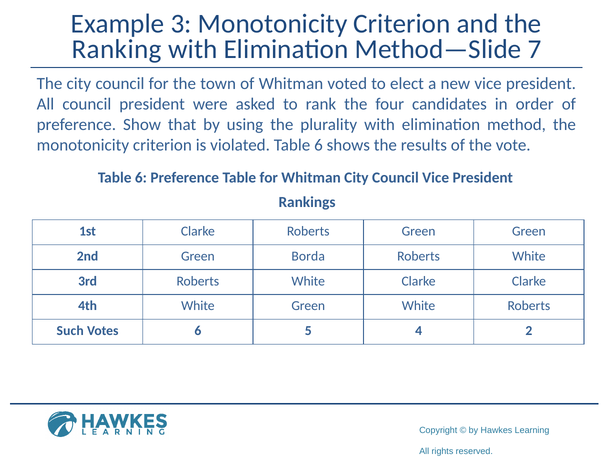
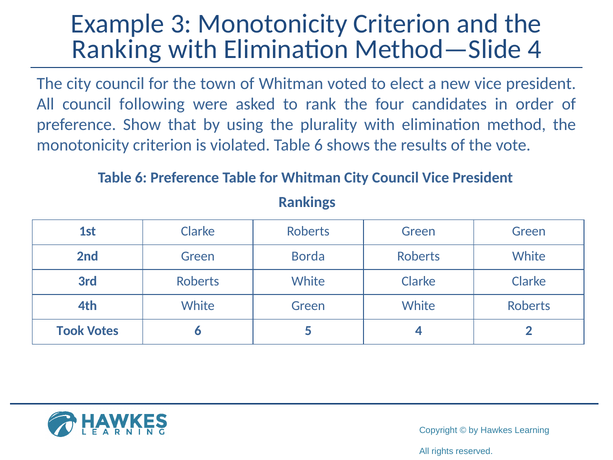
Method—Slide 7: 7 -> 4
council president: president -> following
Such: Such -> Took
